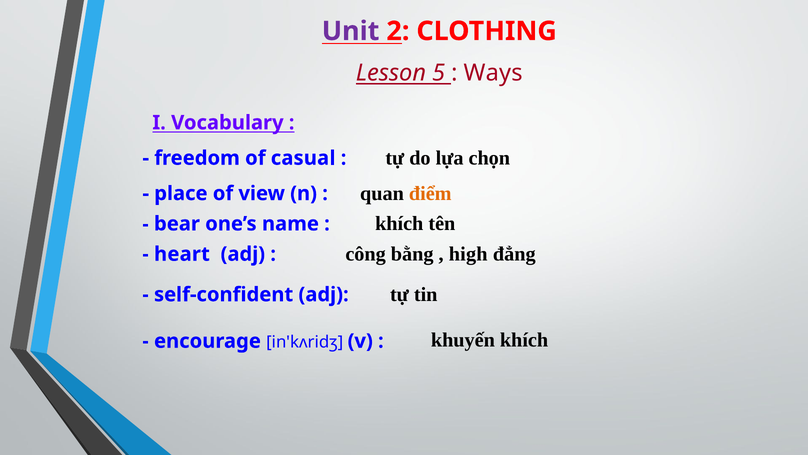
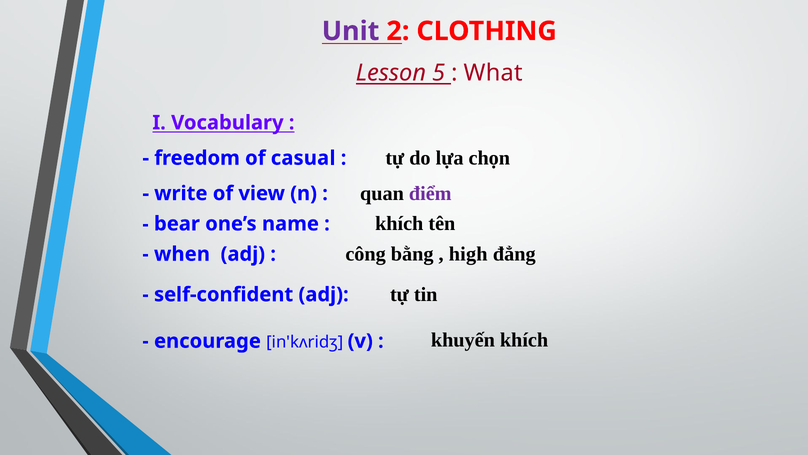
Ways: Ways -> What
place: place -> write
điểm colour: orange -> purple
heart: heart -> when
